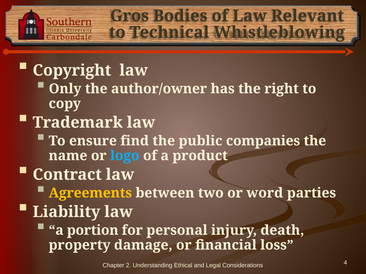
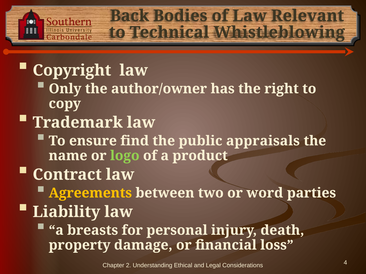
Gros: Gros -> Back
companies: companies -> appraisals
logo colour: light blue -> light green
portion: portion -> breasts
